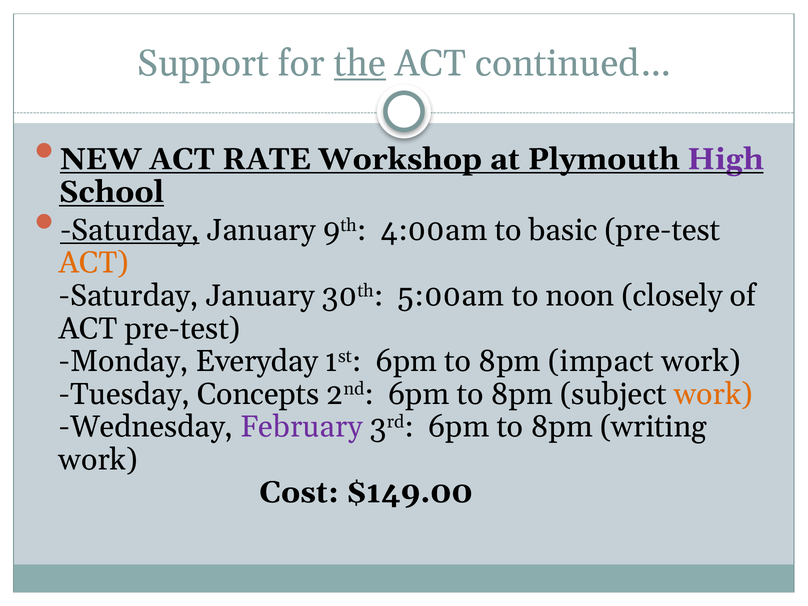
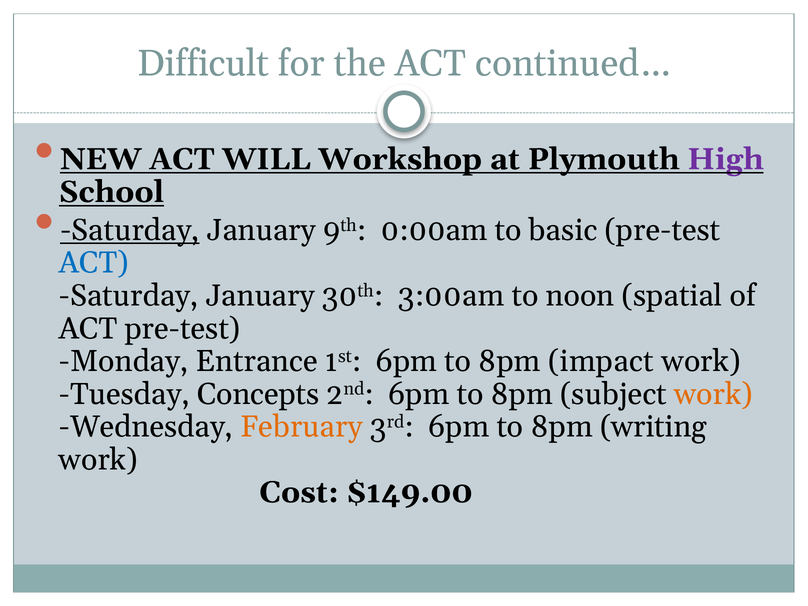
Support: Support -> Difficult
the underline: present -> none
RATE: RATE -> WILL
4:00am: 4:00am -> 0:00am
ACT at (94, 263) colour: orange -> blue
5:00am: 5:00am -> 3:00am
closely: closely -> spatial
Everyday: Everyday -> Entrance
February colour: purple -> orange
